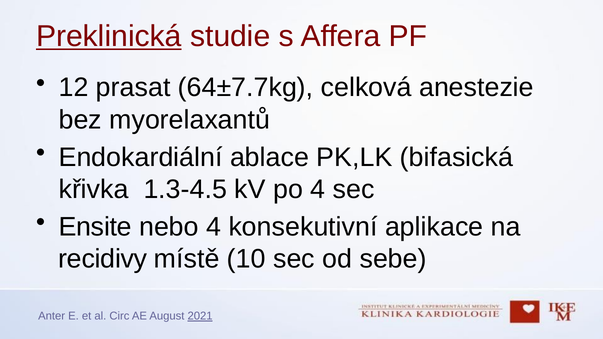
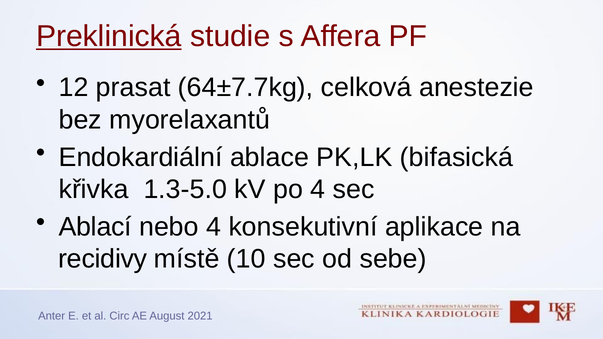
1.3-4.5: 1.3-4.5 -> 1.3-5.0
Ensite: Ensite -> Ablací
2021 underline: present -> none
